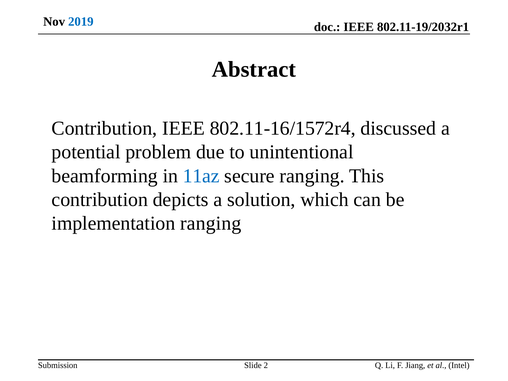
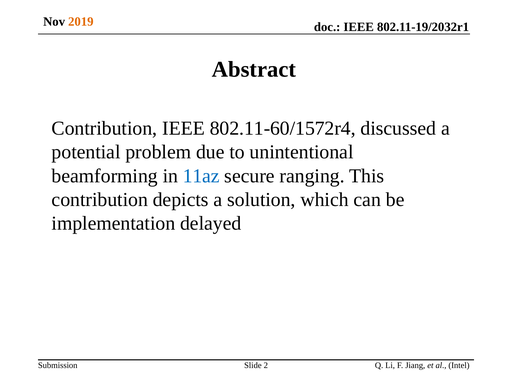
2019 colour: blue -> orange
802.11-16/1572r4: 802.11-16/1572r4 -> 802.11-60/1572r4
implementation ranging: ranging -> delayed
